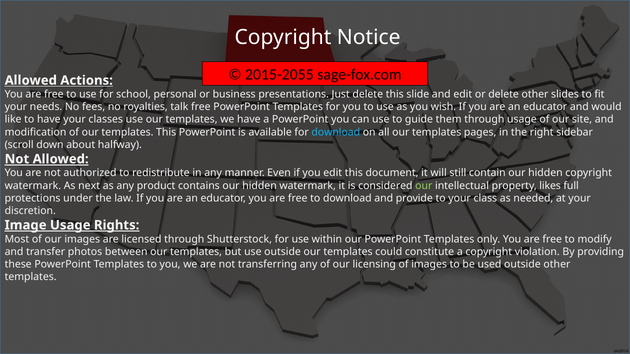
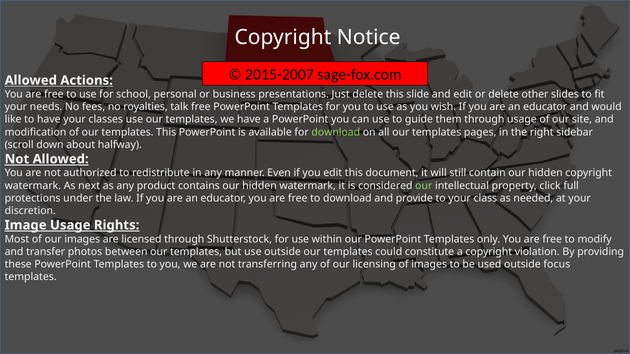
2015-2055: 2015-2055 -> 2015-2007
download at (336, 132) colour: light blue -> light green
likes: likes -> click
outside other: other -> focus
